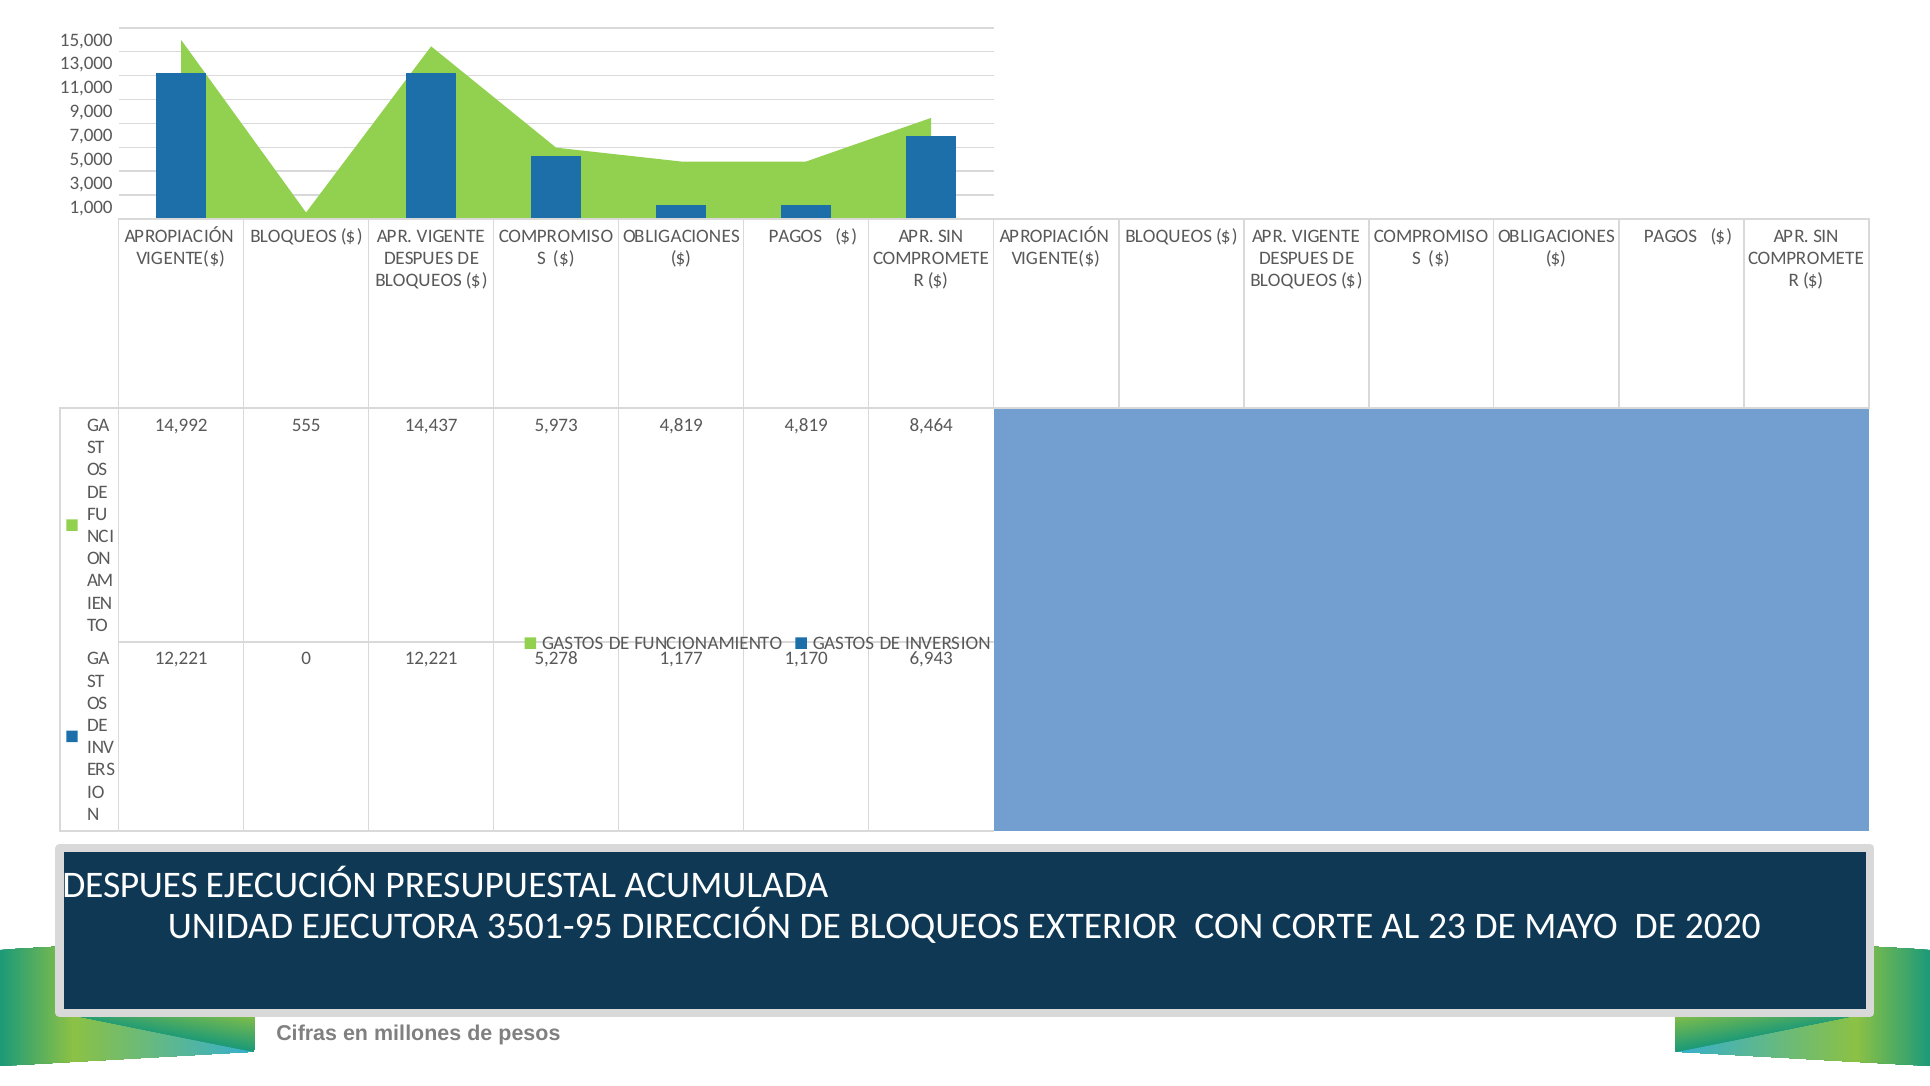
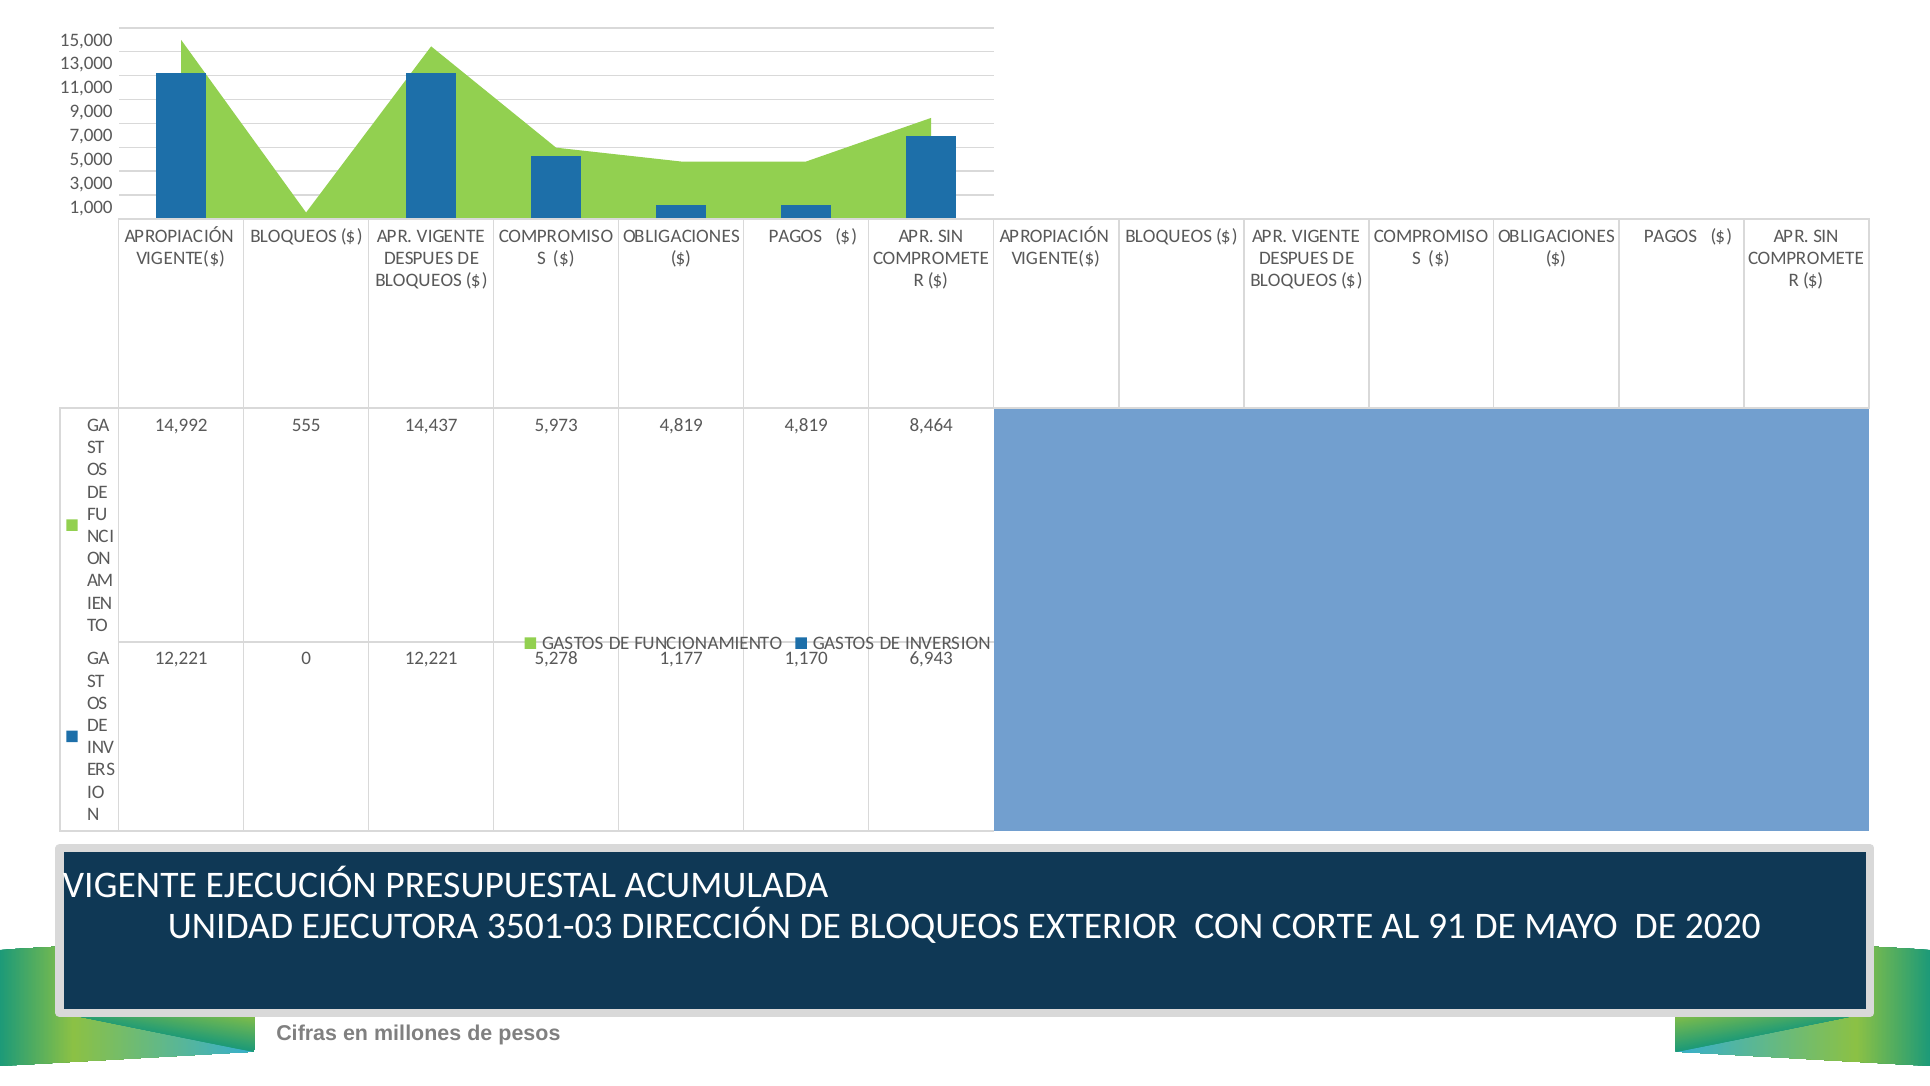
DESPUES at (130, 885): DESPUES -> VIGENTE
3501-95: 3501-95 -> 3501-03
23: 23 -> 91
